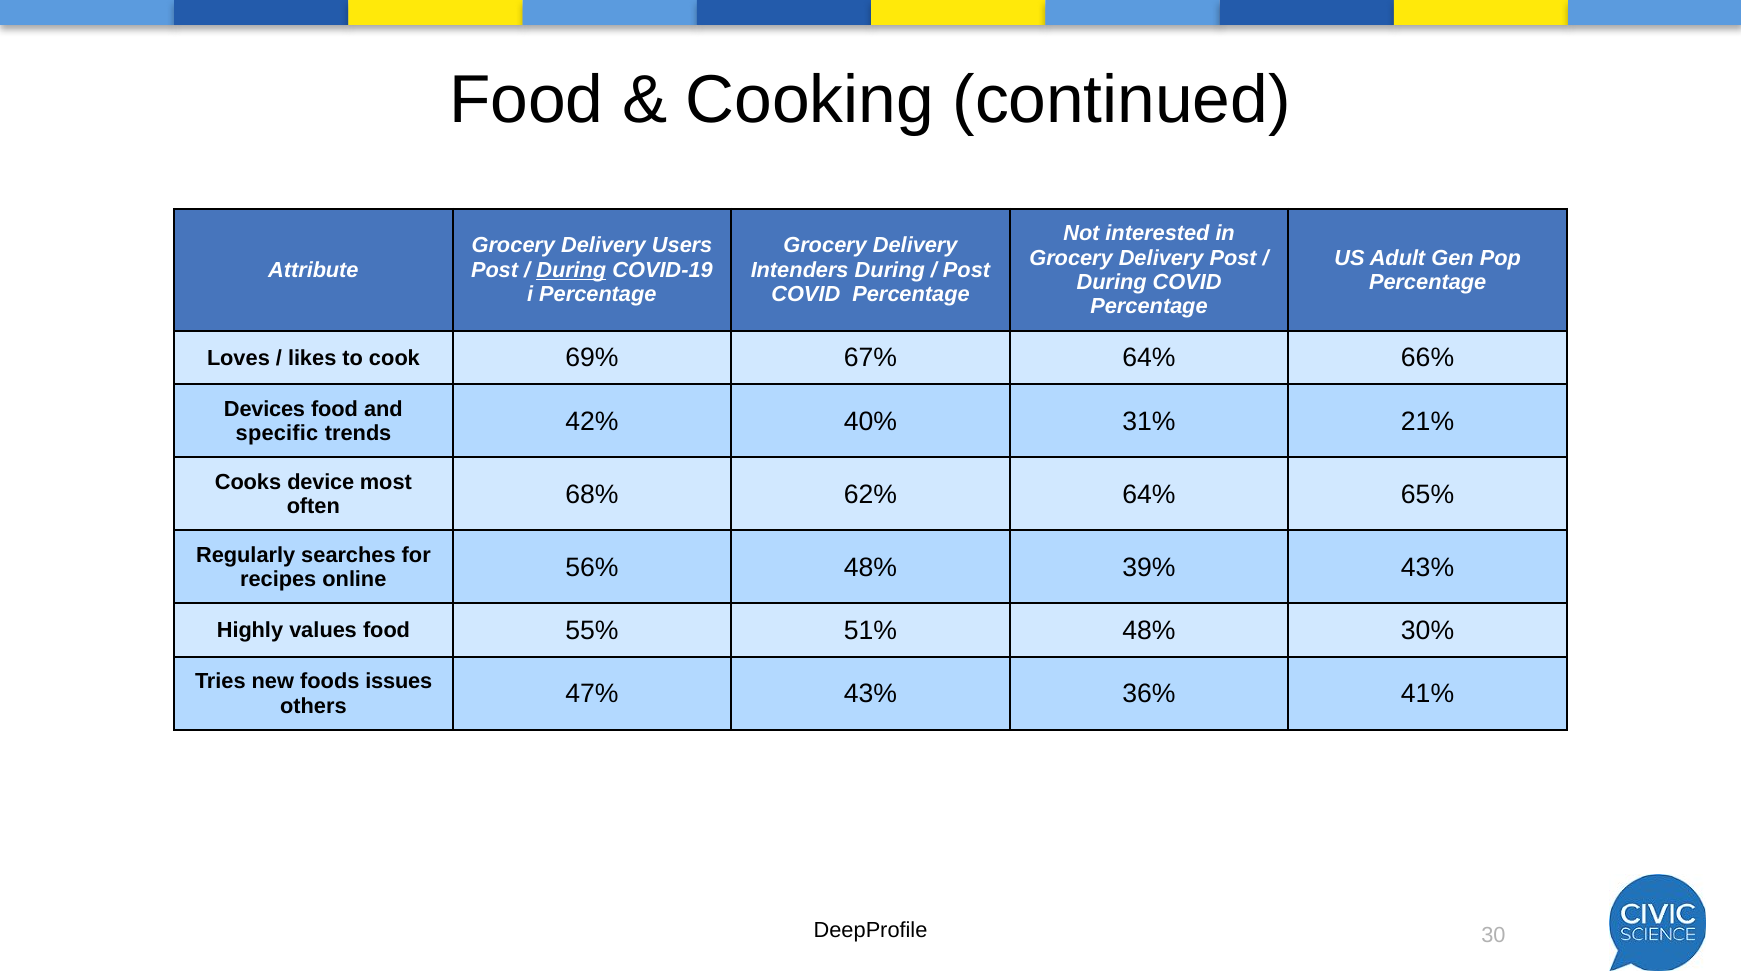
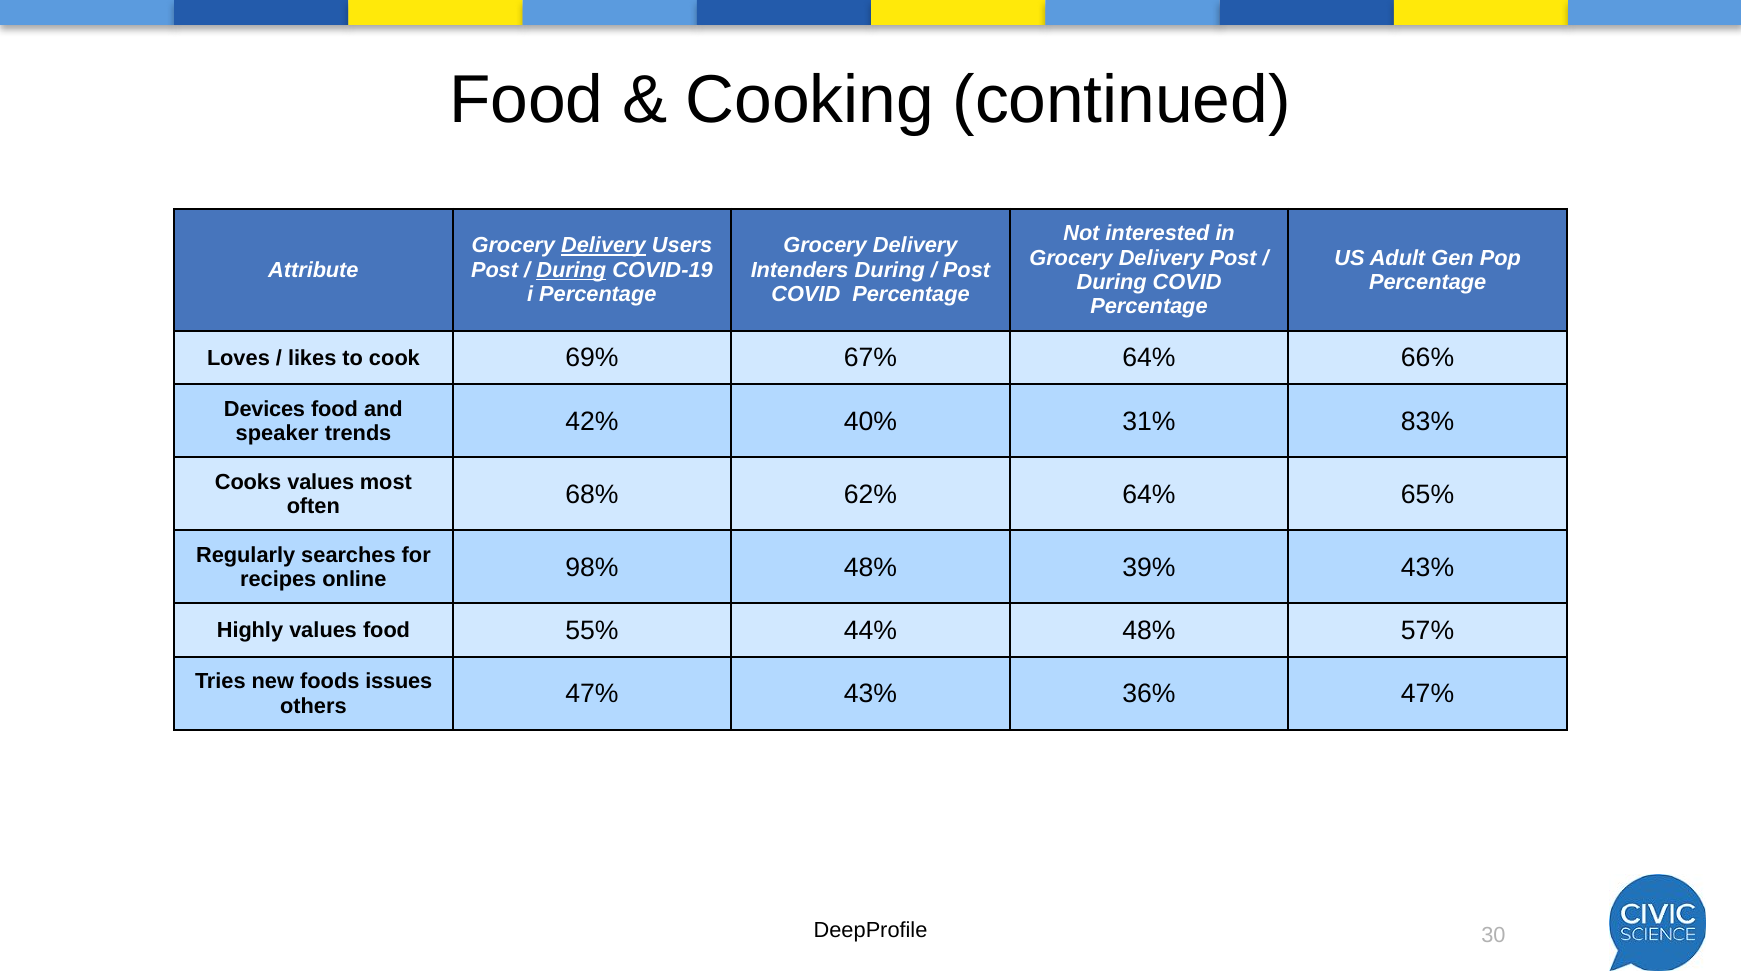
Delivery at (603, 246) underline: none -> present
specific: specific -> speaker
21%: 21% -> 83%
Cooks device: device -> values
56%: 56% -> 98%
51%: 51% -> 44%
30%: 30% -> 57%
36% 41%: 41% -> 47%
